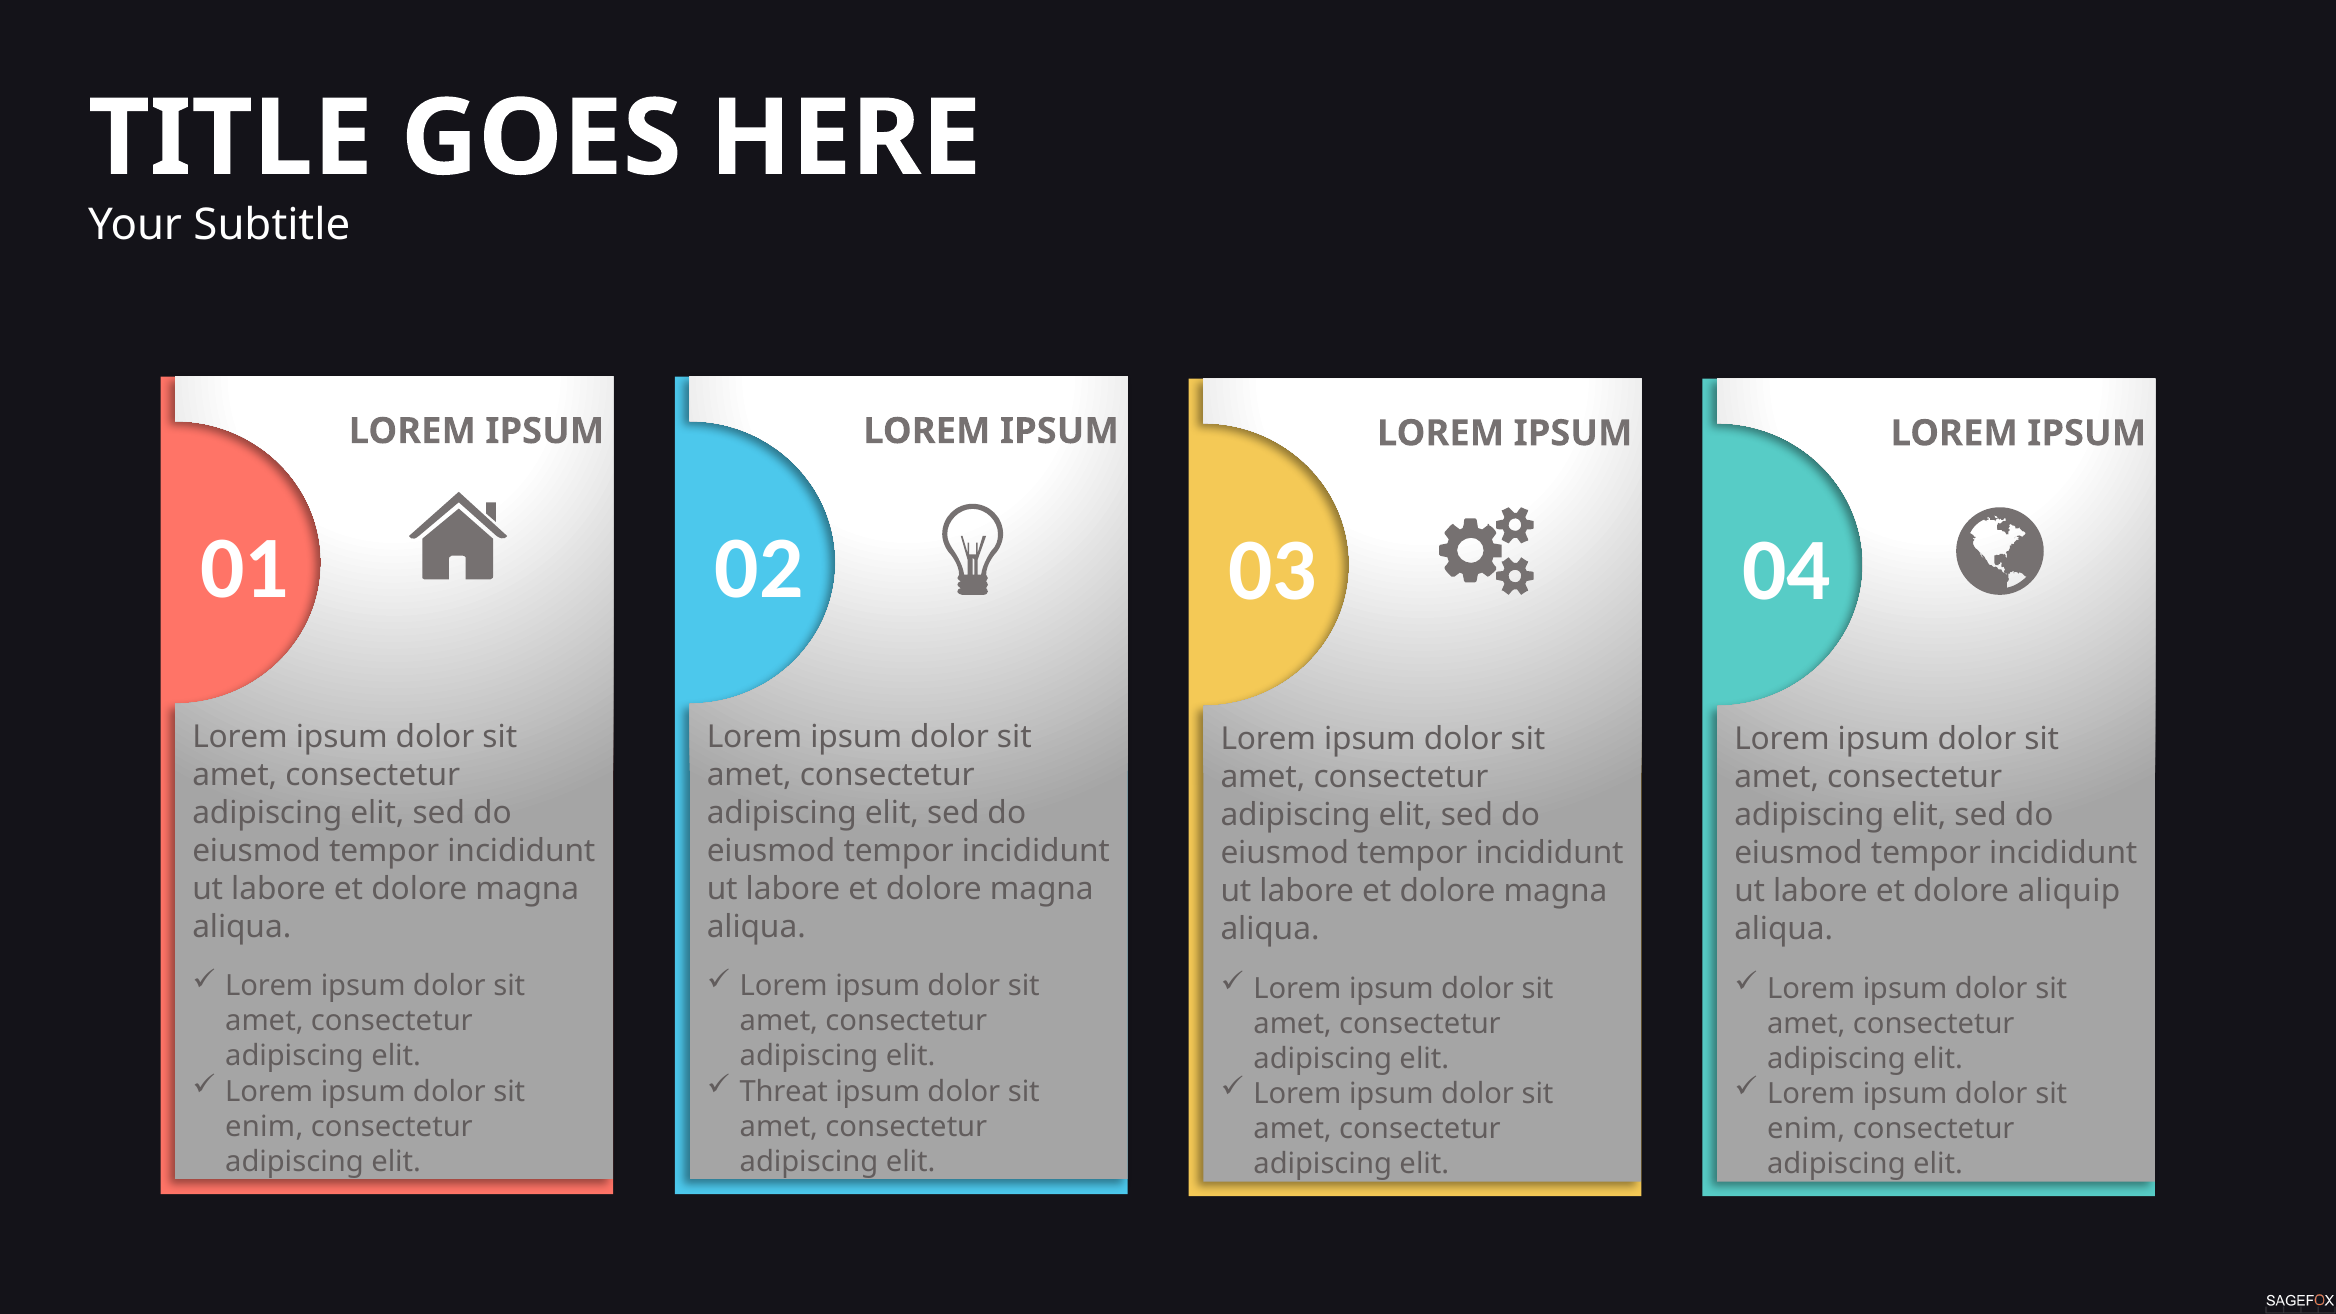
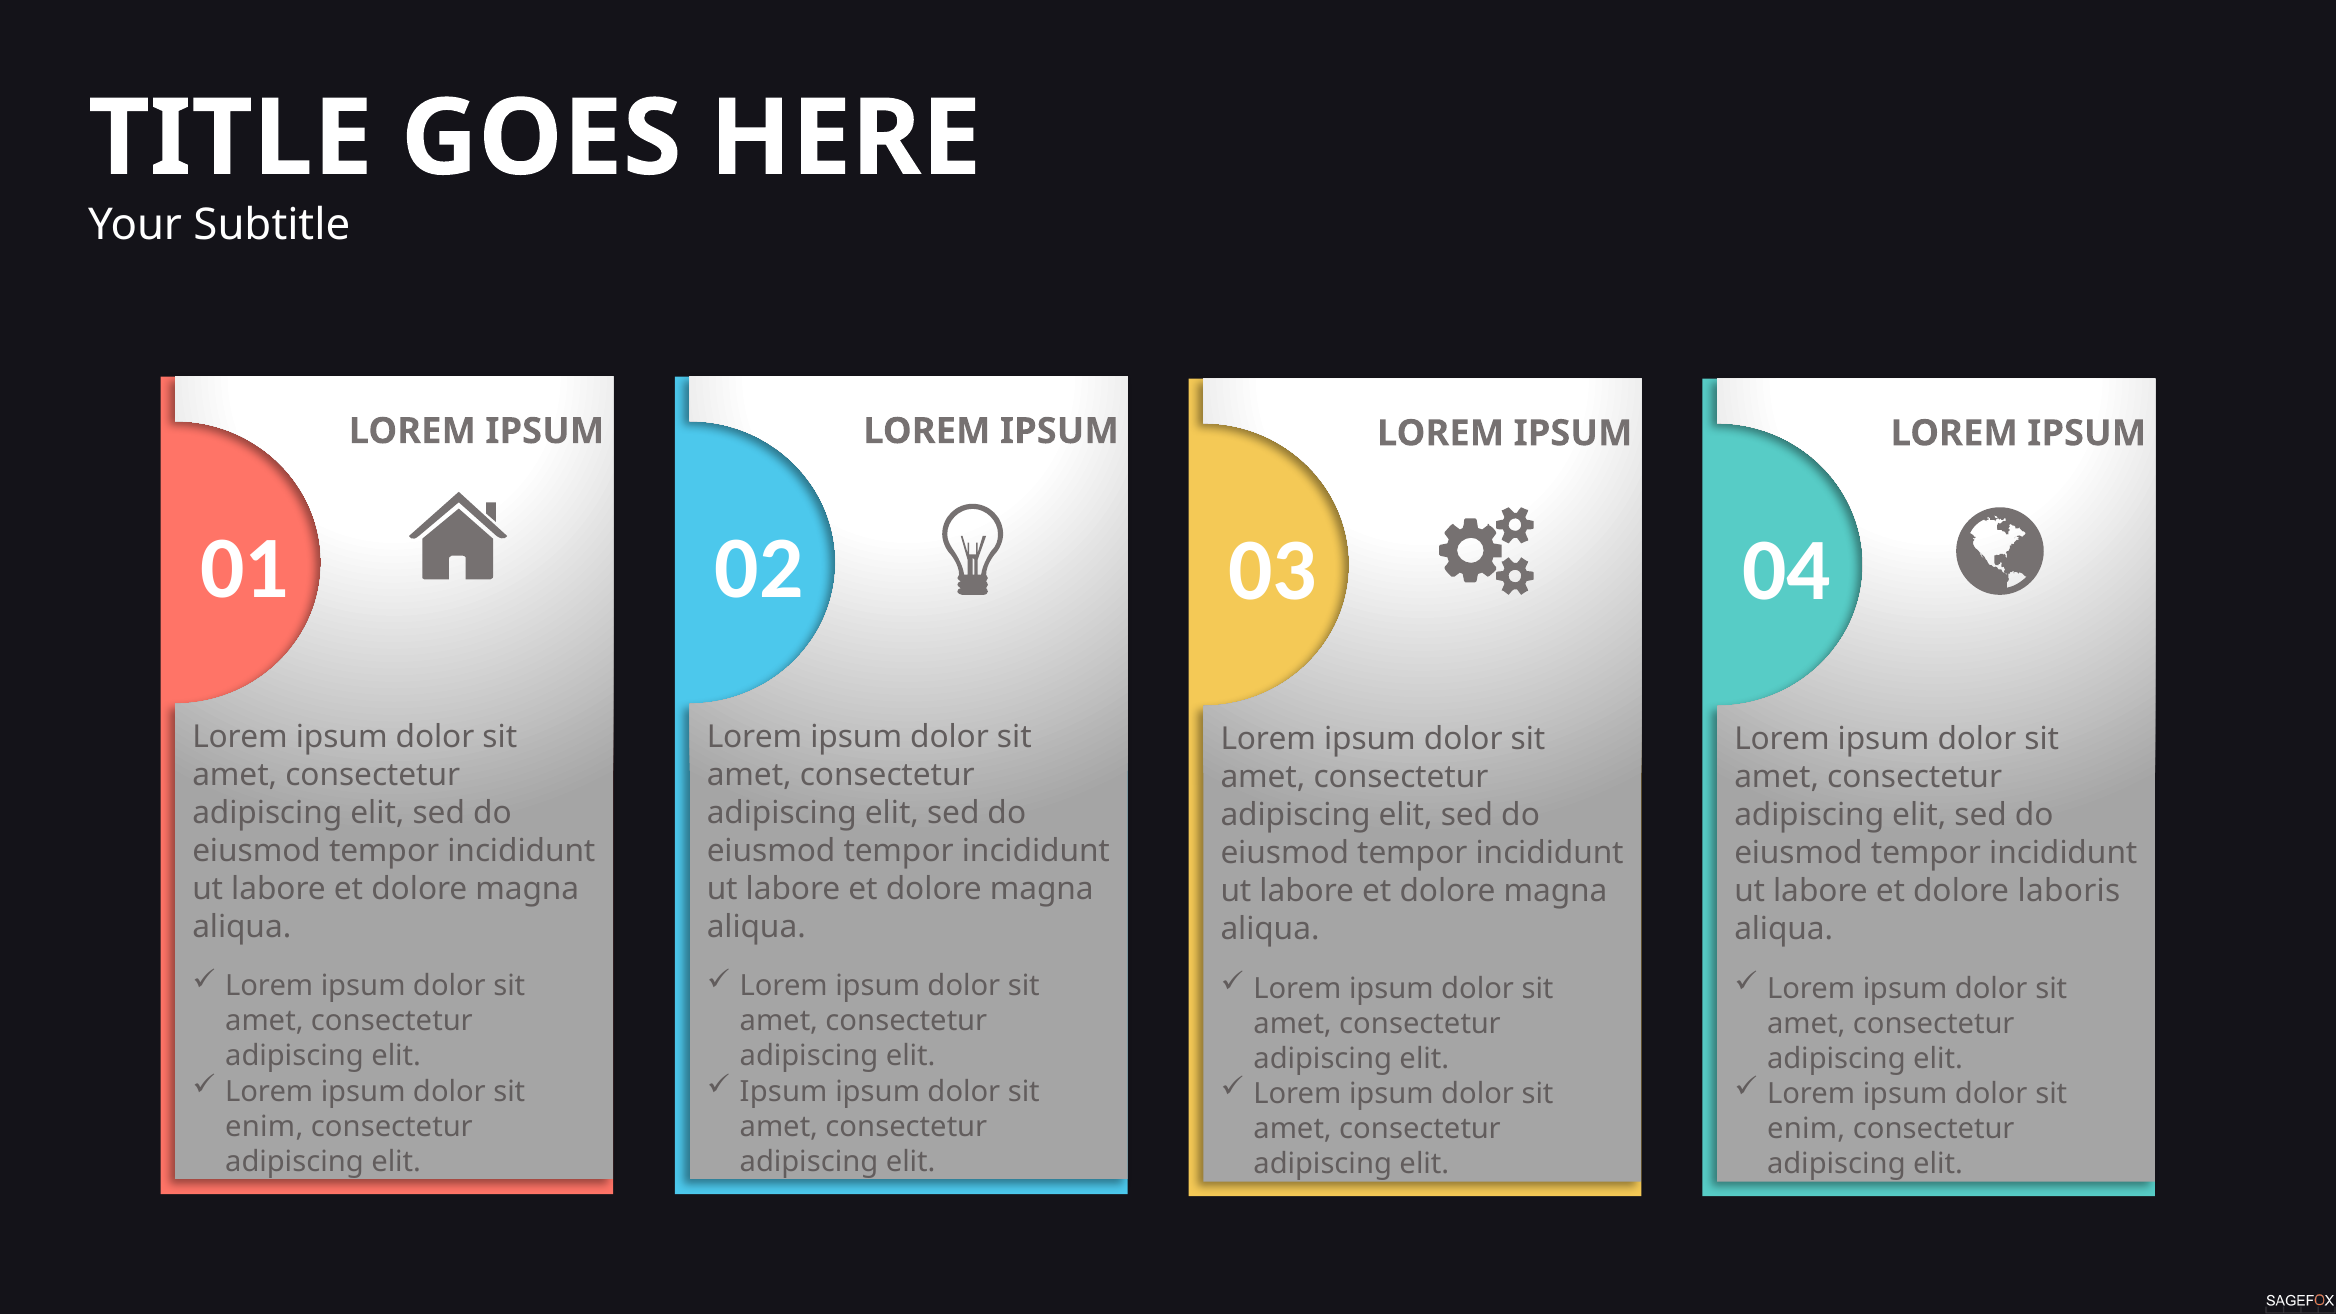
aliquip: aliquip -> laboris
Threat at (784, 1091): Threat -> Ipsum
